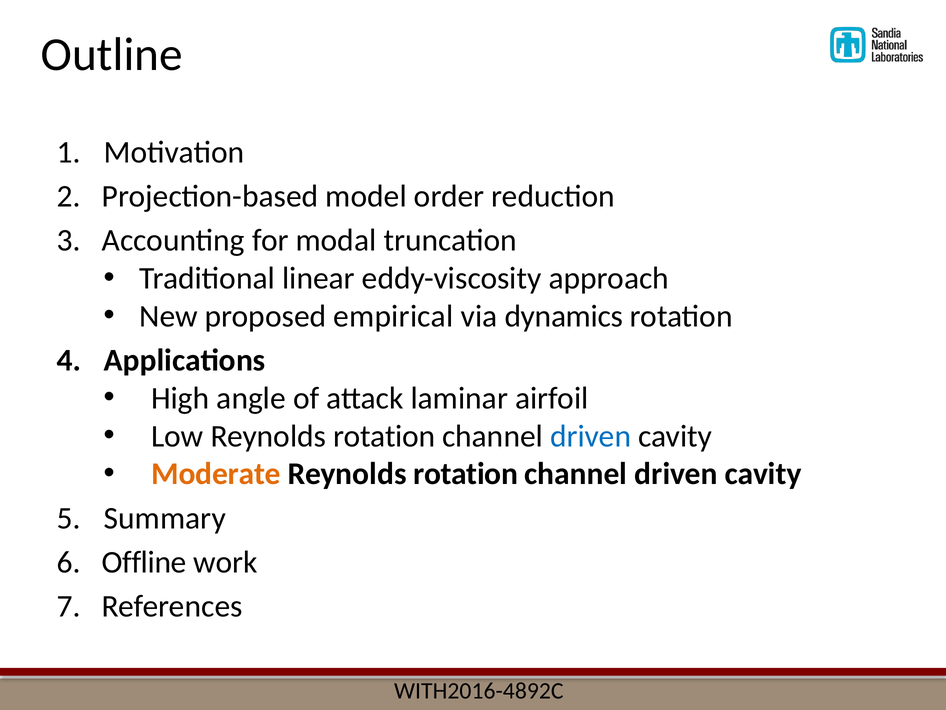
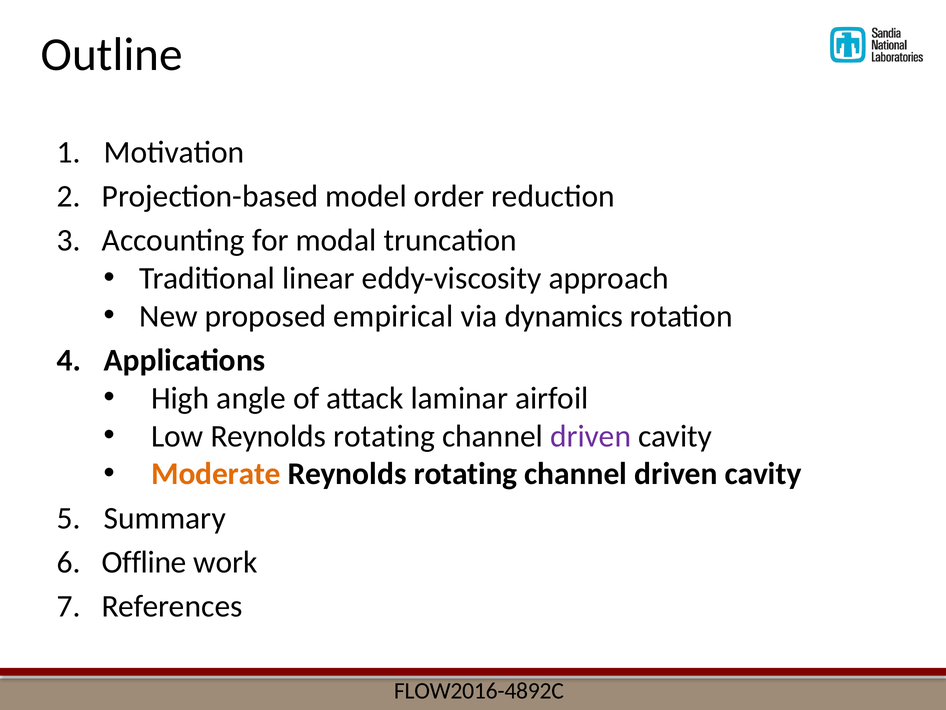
Low Reynolds rotation: rotation -> rotating
driven at (591, 436) colour: blue -> purple
rotation at (466, 474): rotation -> rotating
WITH2016-4892C: WITH2016-4892C -> FLOW2016-4892C
